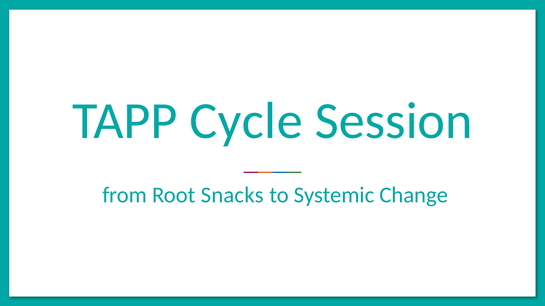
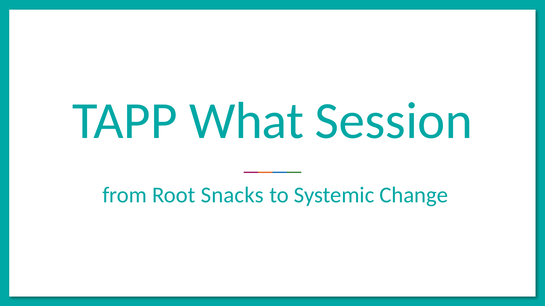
Cycle: Cycle -> What
